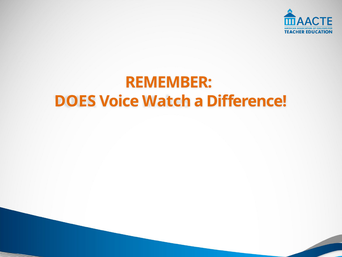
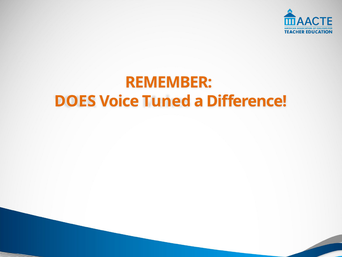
Watch: Watch -> Tuned
